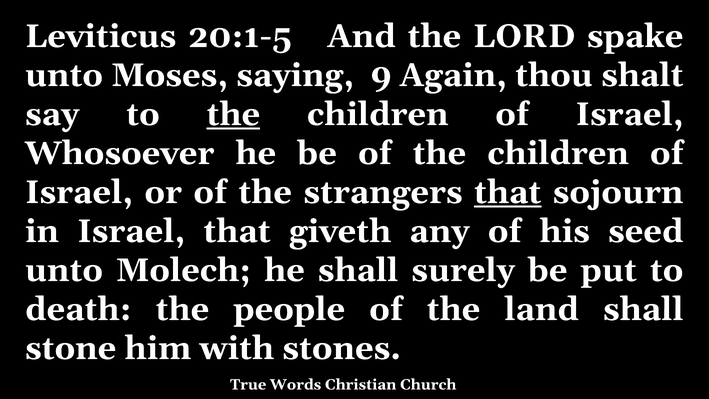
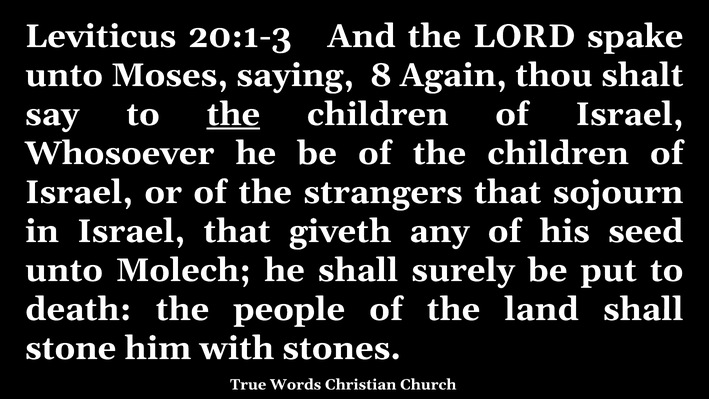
20:1-5: 20:1-5 -> 20:1-3
9: 9 -> 8
that at (508, 192) underline: present -> none
